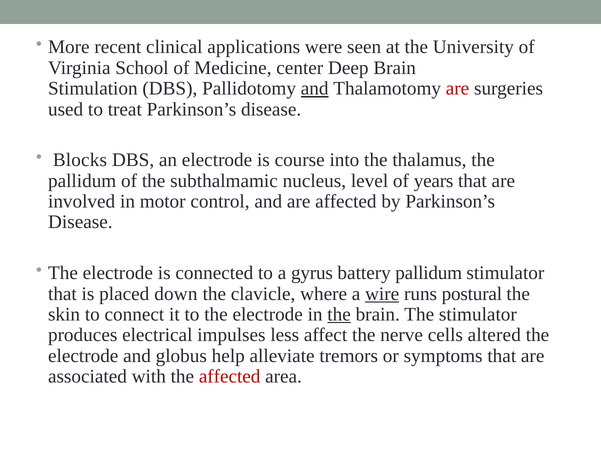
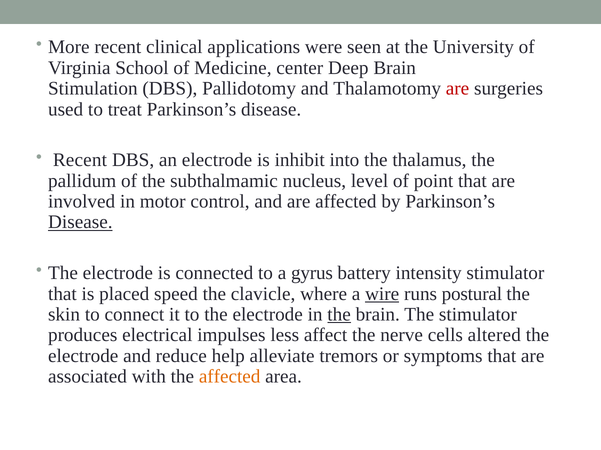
and at (315, 89) underline: present -> none
Blocks at (80, 160): Blocks -> Recent
course: course -> inhibit
years: years -> point
Disease at (80, 222) underline: none -> present
battery pallidum: pallidum -> intensity
down: down -> speed
globus: globus -> reduce
affected at (230, 377) colour: red -> orange
